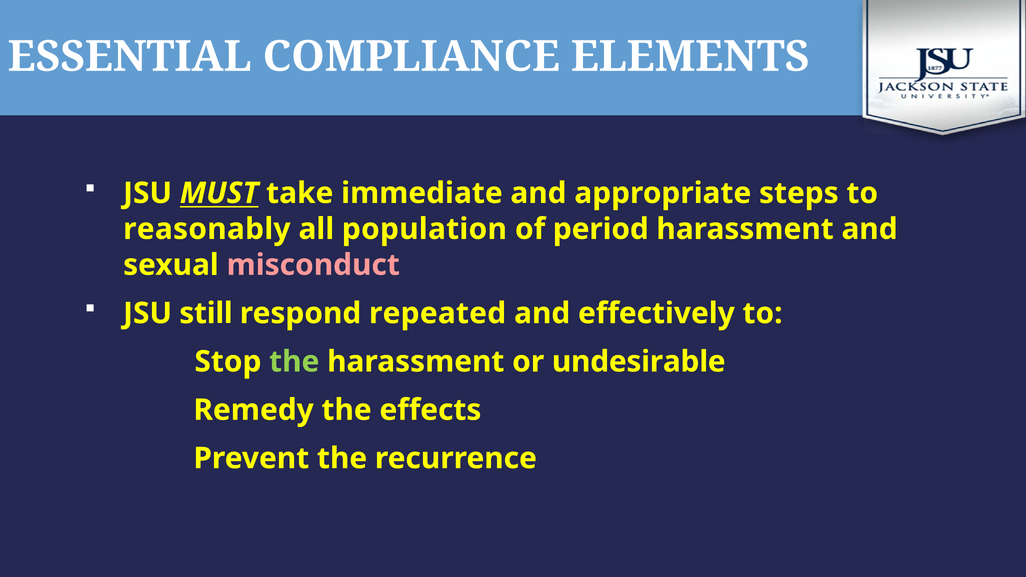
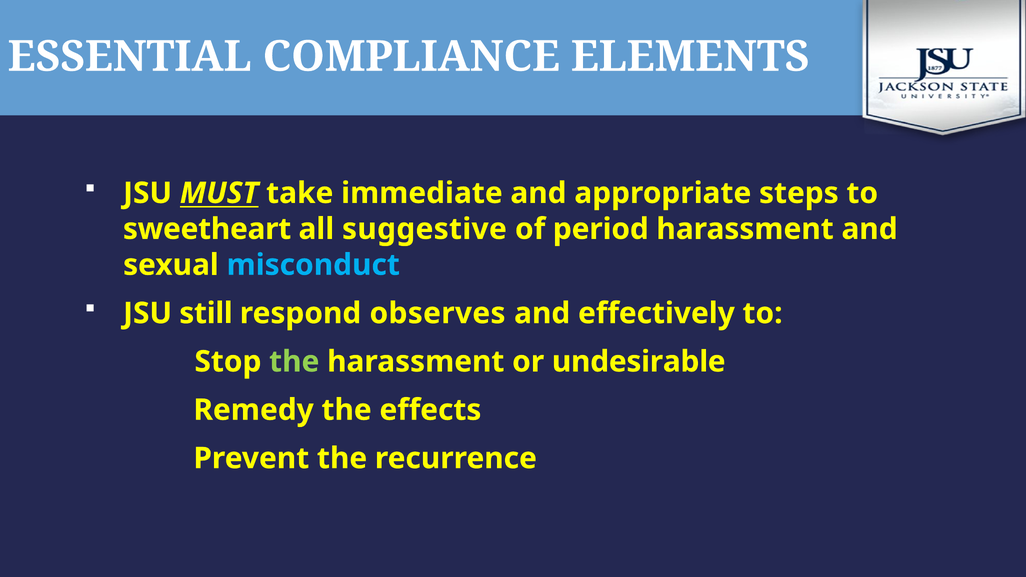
reasonably: reasonably -> sweetheart
population: population -> suggestive
misconduct colour: pink -> light blue
repeated: repeated -> observes
